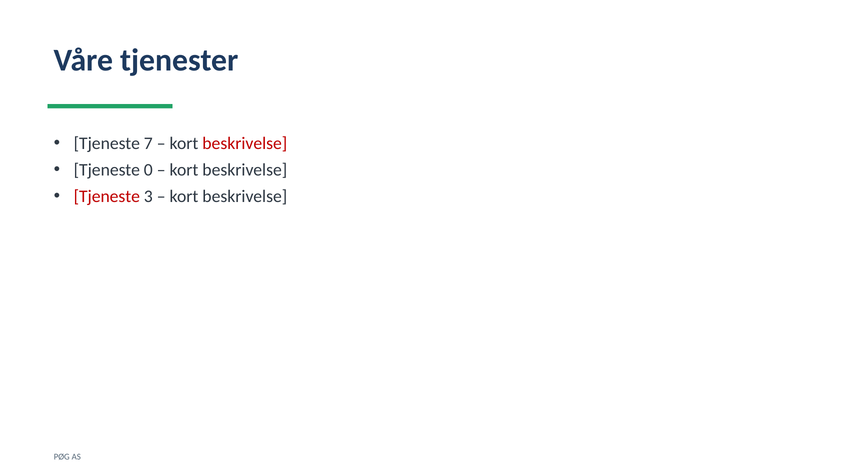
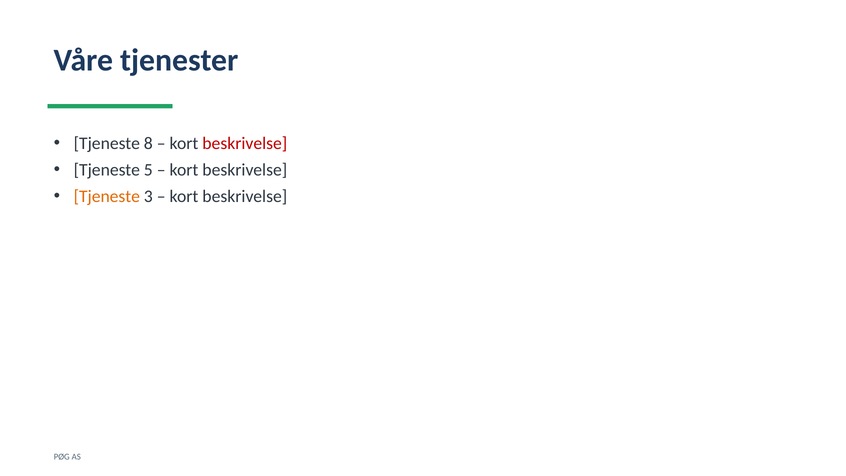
7: 7 -> 8
0: 0 -> 5
Tjeneste at (107, 196) colour: red -> orange
